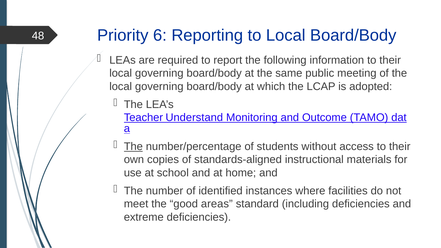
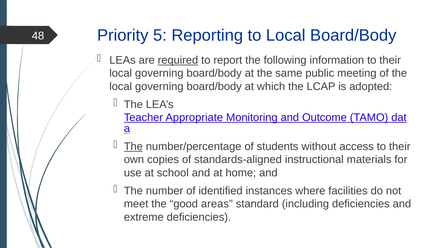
6: 6 -> 5
required underline: none -> present
Understand: Understand -> Appropriate
